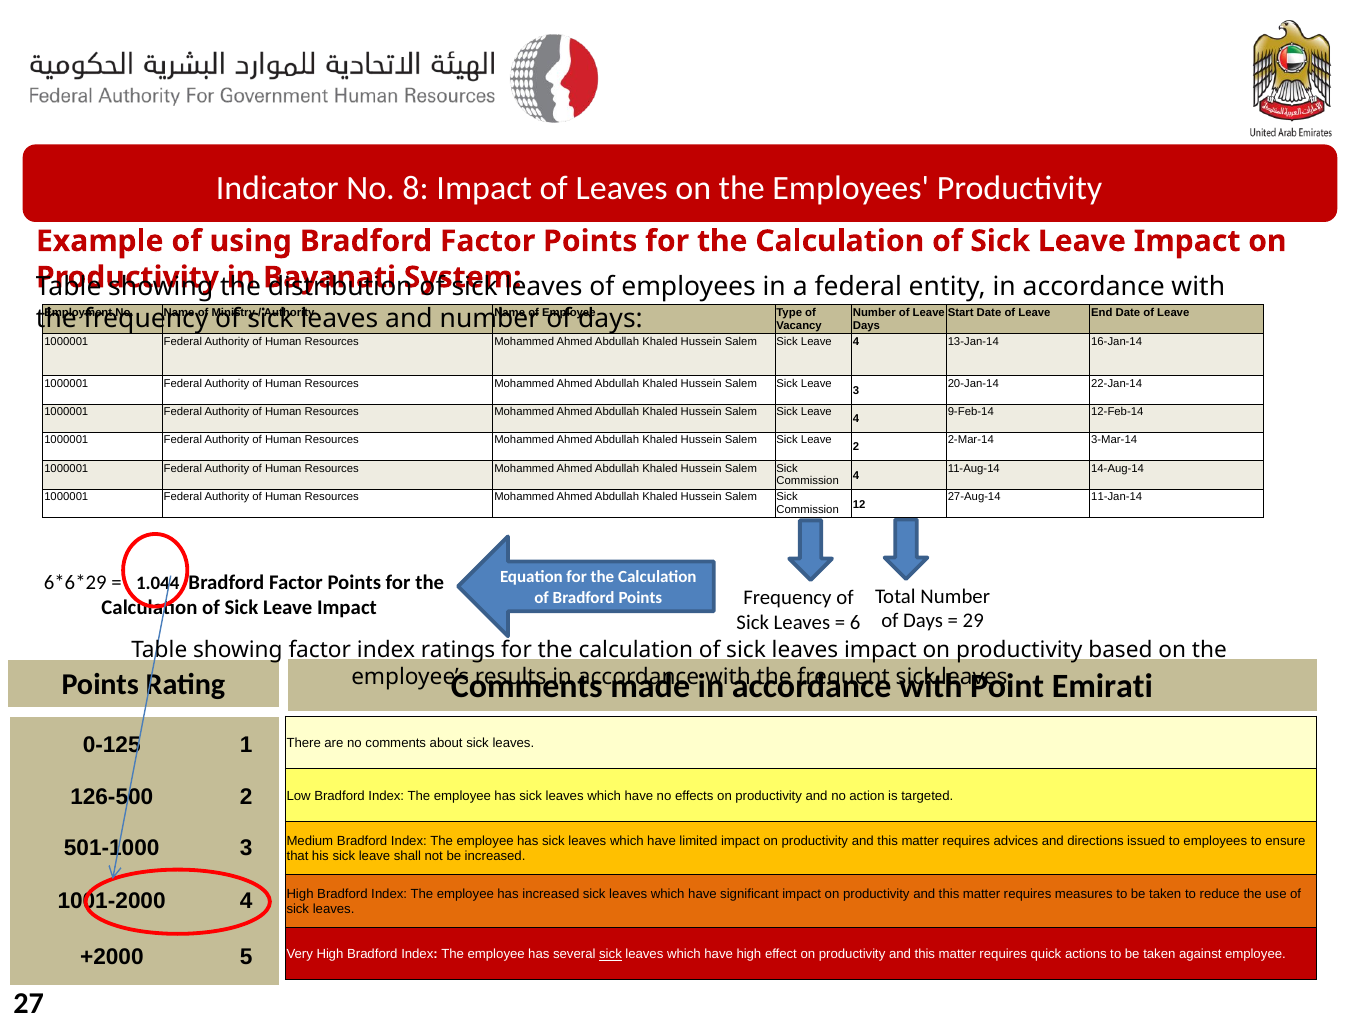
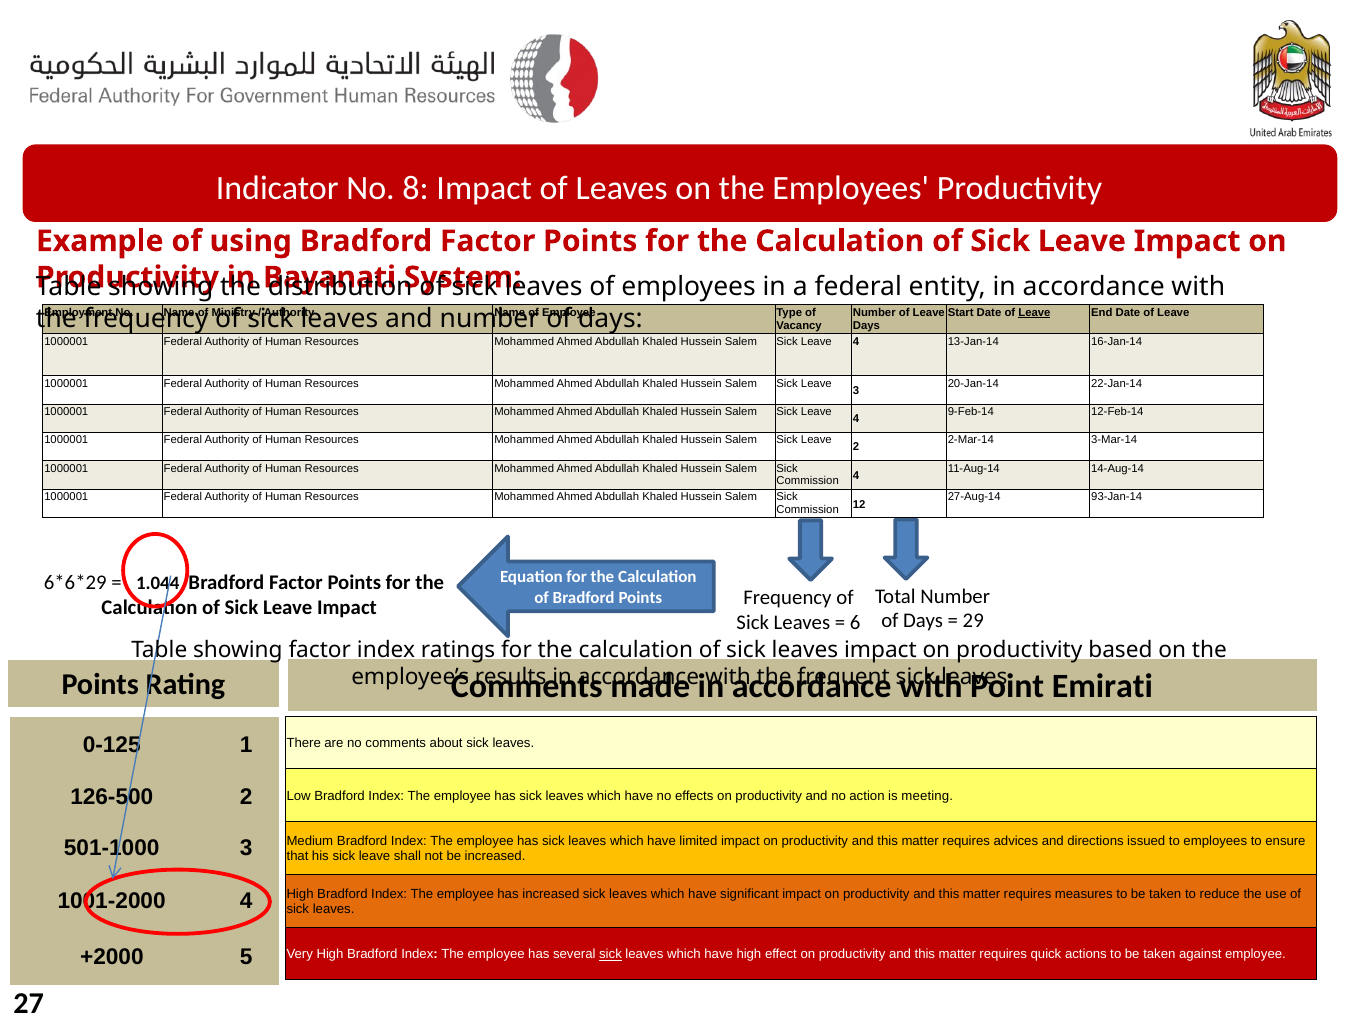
Leave at (1034, 313) underline: none -> present
11-Jan-14: 11-Jan-14 -> 93-Jan-14
targeted: targeted -> meeting
